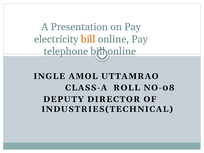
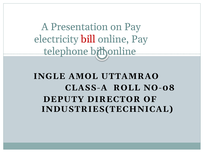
bill at (88, 39) colour: orange -> red
